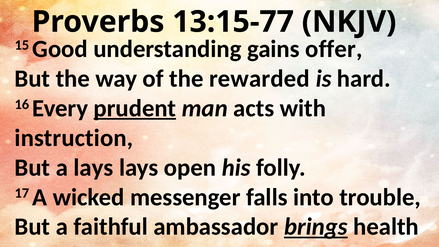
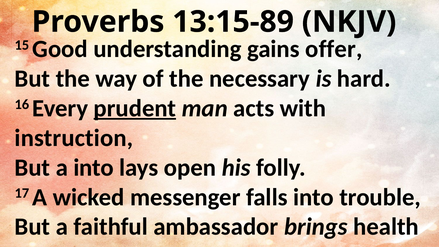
13:15-77: 13:15-77 -> 13:15-89
rewarded: rewarded -> necessary
a lays: lays -> into
brings underline: present -> none
